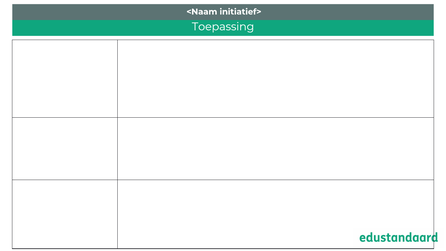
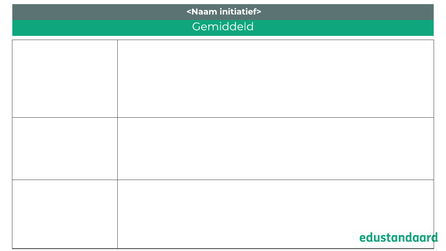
Toepassing: Toepassing -> Gemiddeld
